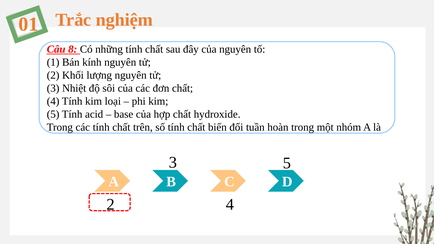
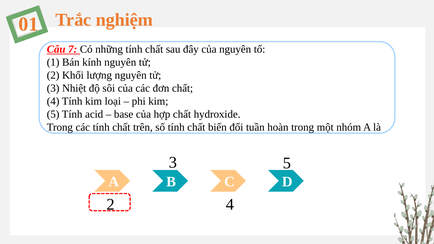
8: 8 -> 7
